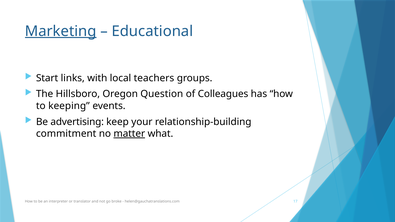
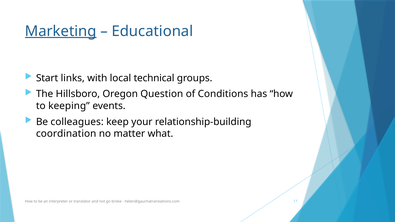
teachers: teachers -> technical
Colleagues: Colleagues -> Conditions
advertising: advertising -> colleagues
commitment: commitment -> coordination
matter underline: present -> none
